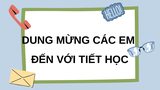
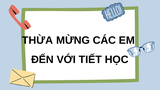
DUNG: DUNG -> THỪA
